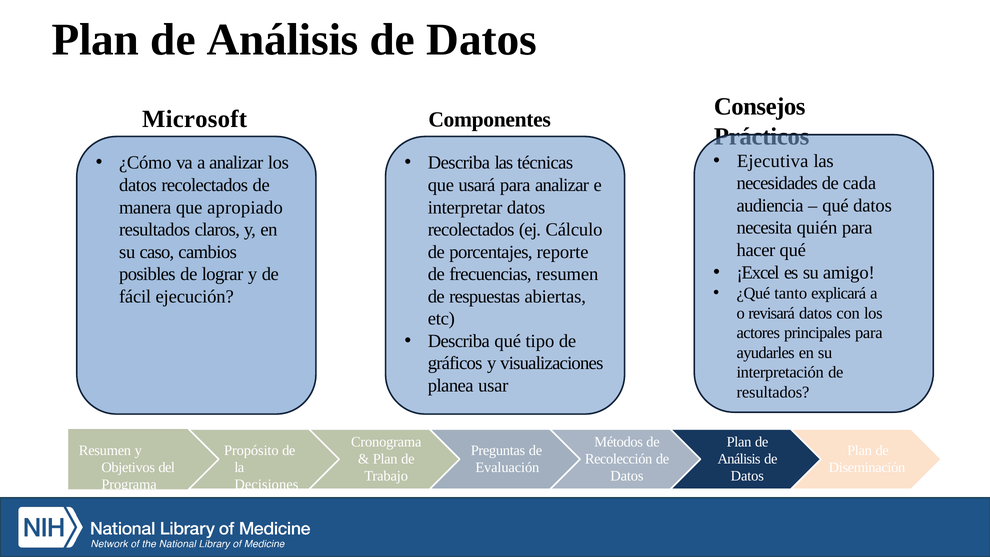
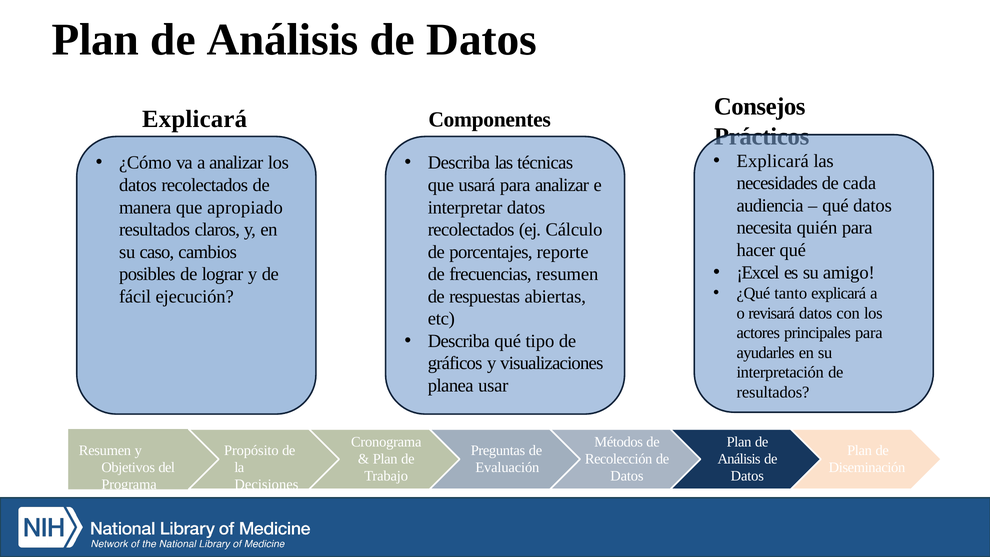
Microsoft at (195, 119): Microsoft -> Explicará
Ejecutiva at (773, 161): Ejecutiva -> Explicará
